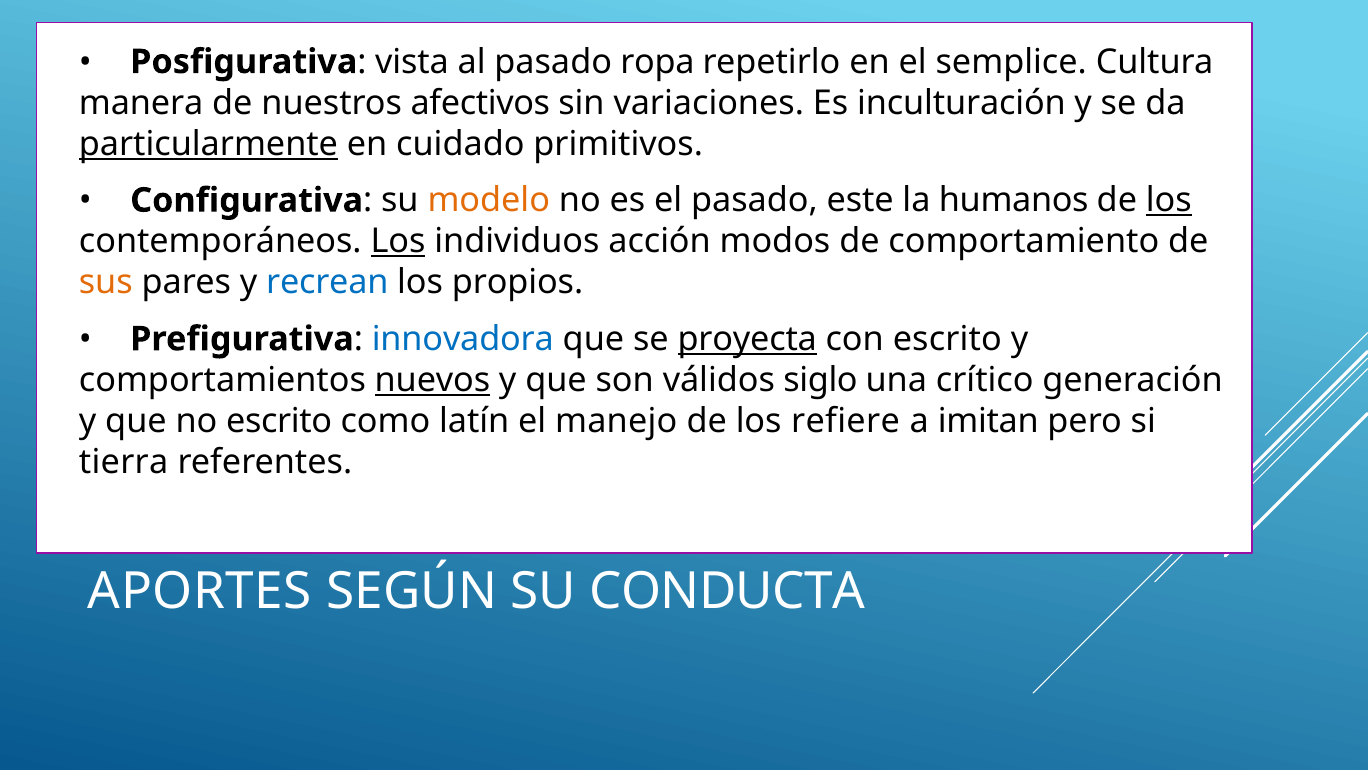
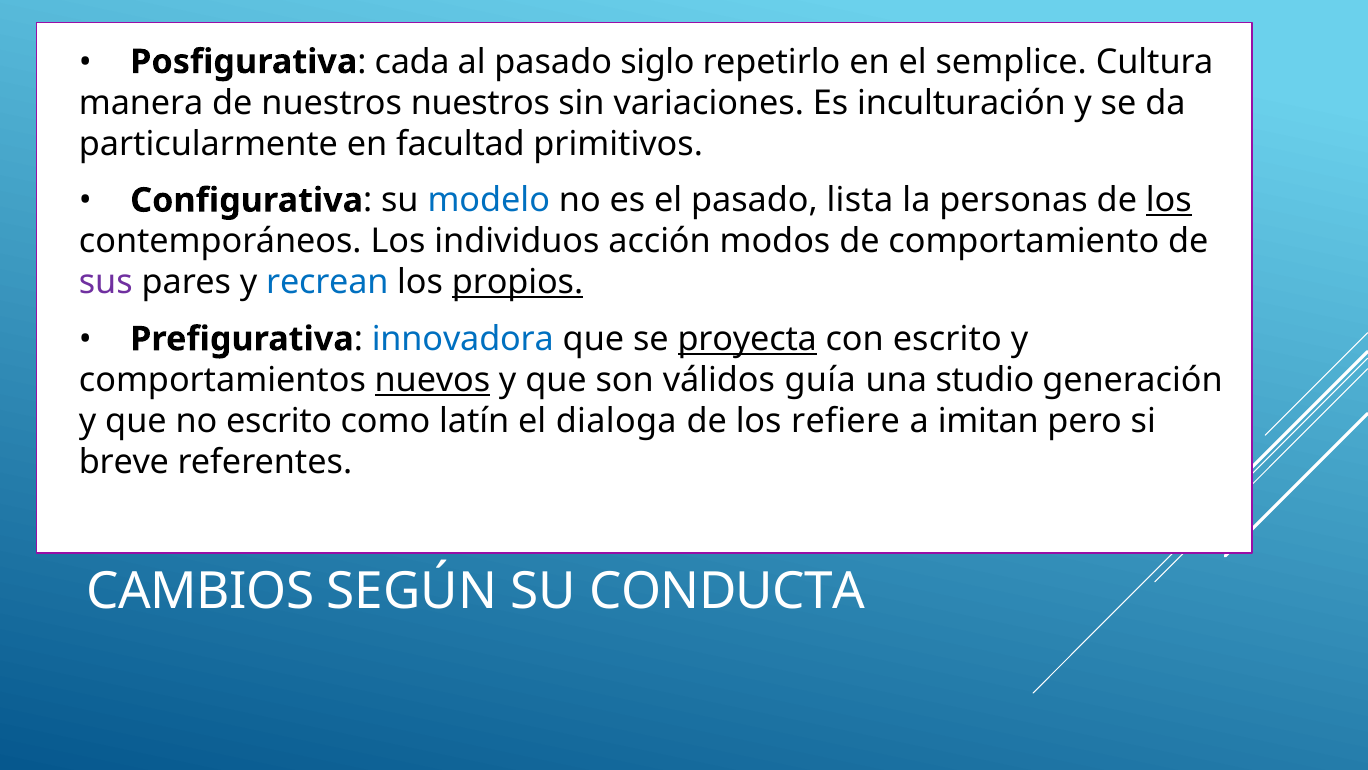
vista: vista -> cada
ropa: ropa -> siglo
nuestros afectivos: afectivos -> nuestros
particularmente underline: present -> none
cuidado: cuidado -> facultad
modelo colour: orange -> blue
este: este -> lista
humanos: humanos -> personas
Los at (398, 241) underline: present -> none
sus colour: orange -> purple
propios underline: none -> present
siglo: siglo -> guía
crítico: crítico -> studio
manejo: manejo -> dialoga
tierra: tierra -> breve
APORTES: APORTES -> CAMBIOS
